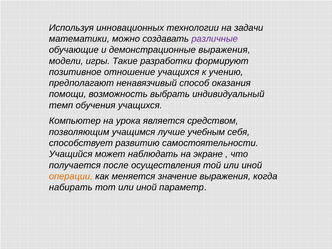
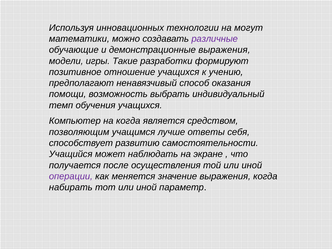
задачи: задачи -> могут
на урока: урока -> когда
учебным: учебным -> ответы
операции colour: orange -> purple
